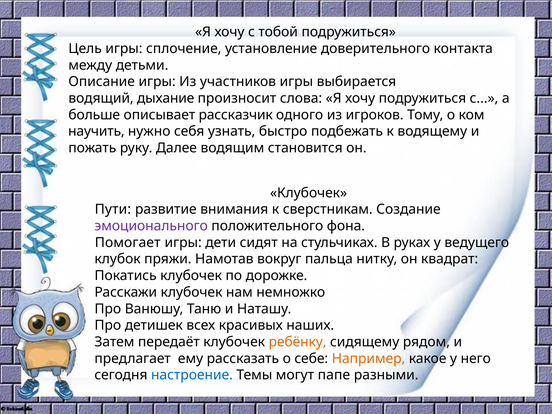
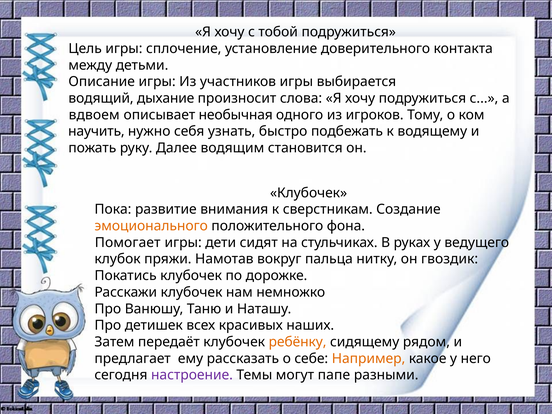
больше: больше -> вдвоем
рассказчик: рассказчик -> необычная
Пути: Пути -> Пока
эмоционального colour: purple -> orange
квадрат: квадрат -> гвоздик
настроение colour: blue -> purple
